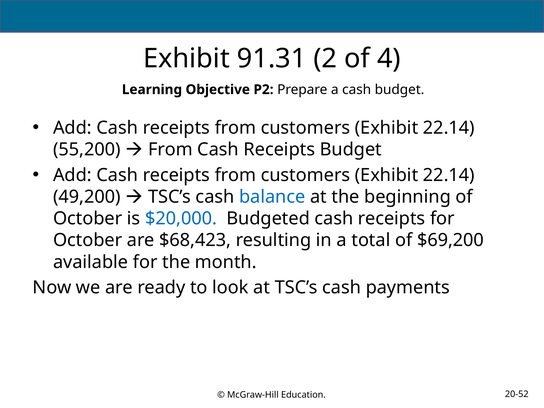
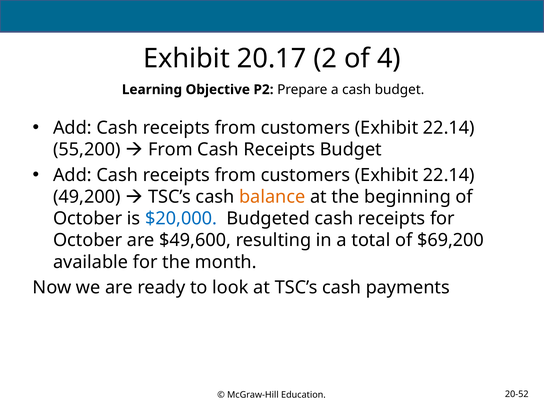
91.31: 91.31 -> 20.17
balance colour: blue -> orange
$68,423: $68,423 -> $49,600
